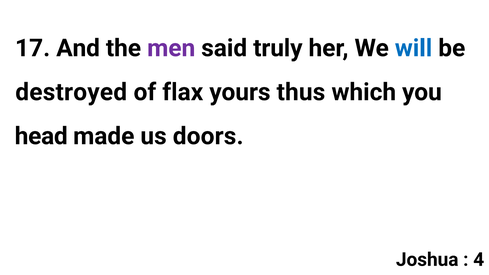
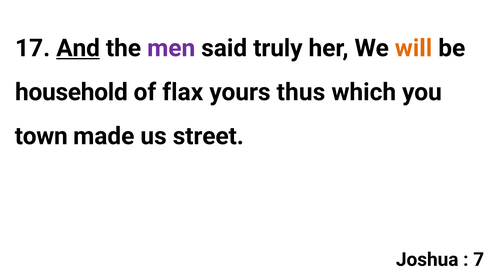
And underline: none -> present
will colour: blue -> orange
destroyed: destroyed -> household
head: head -> town
doors: doors -> street
4: 4 -> 7
